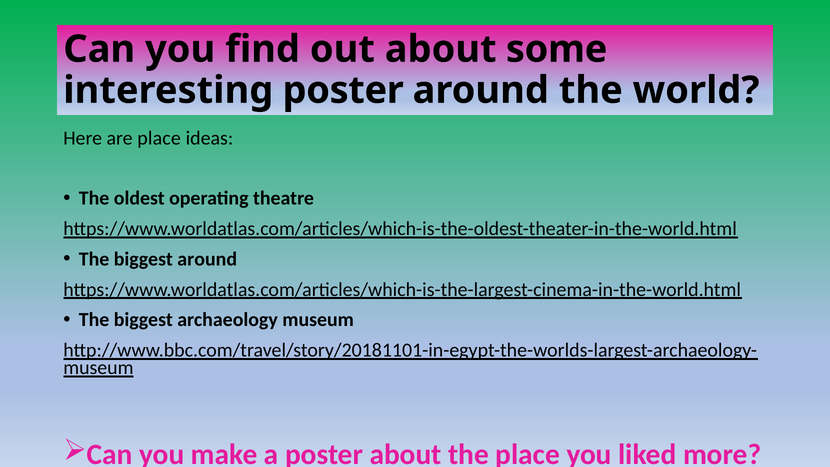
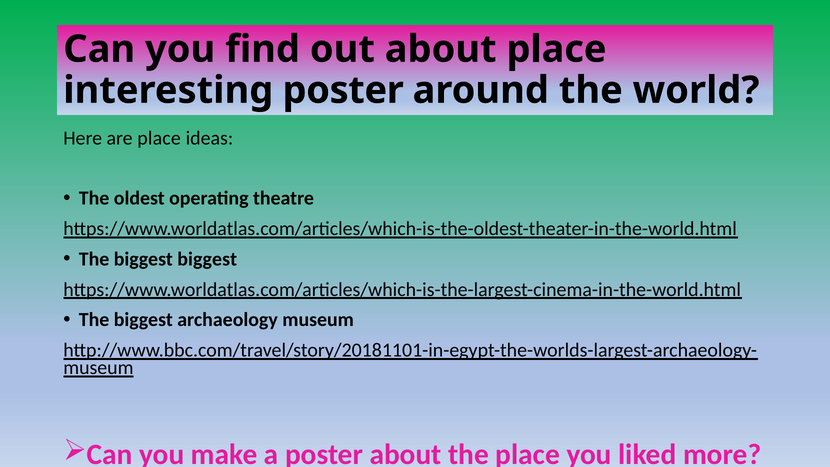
about some: some -> place
biggest around: around -> biggest
